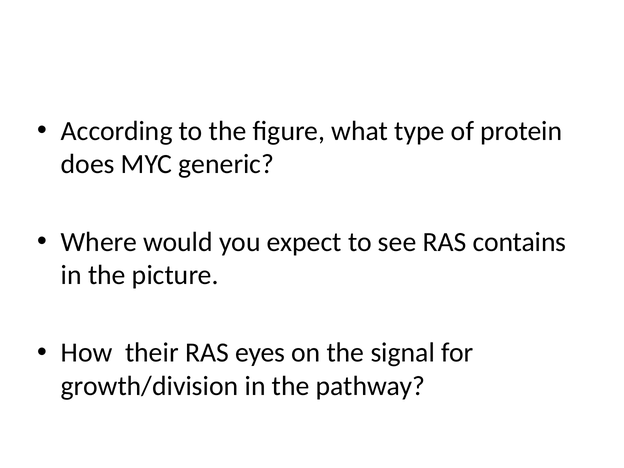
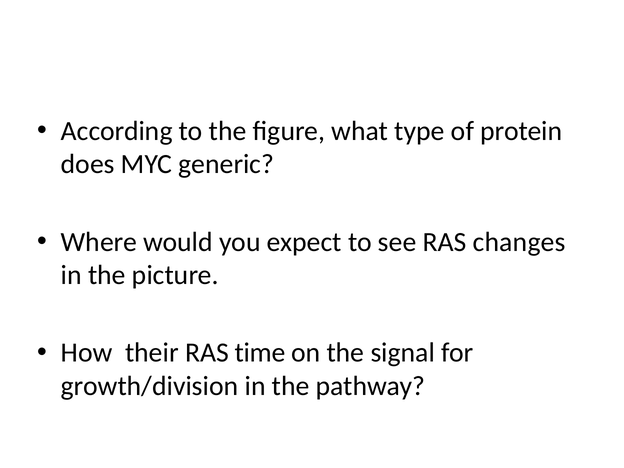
contains: contains -> changes
eyes: eyes -> time
